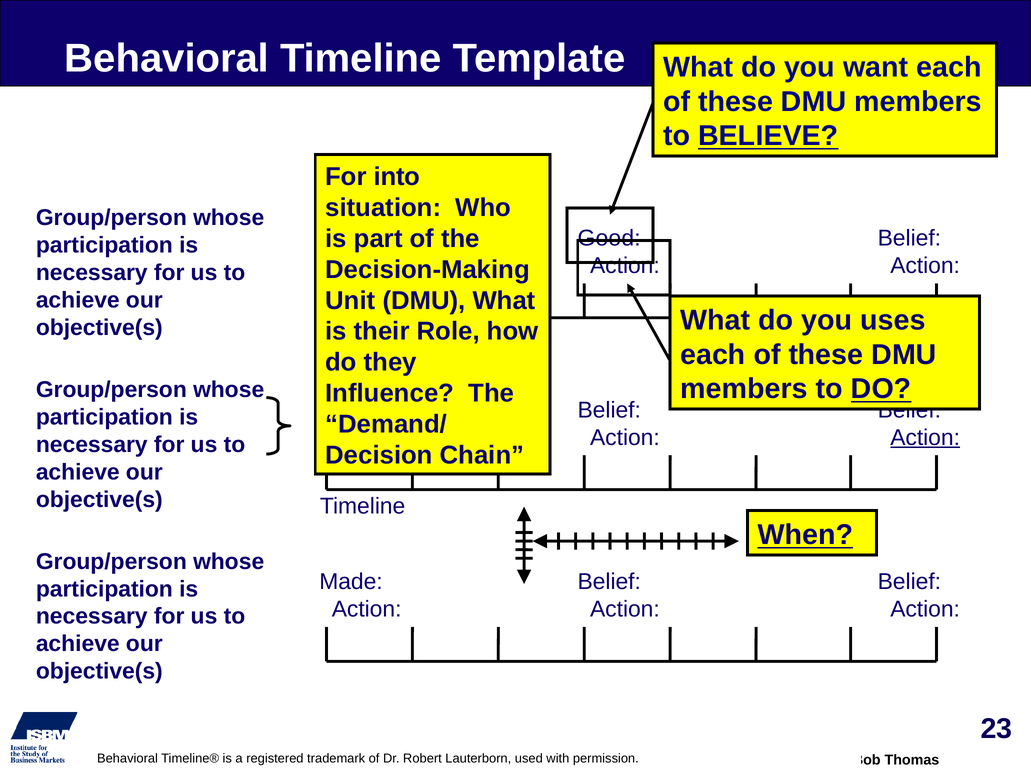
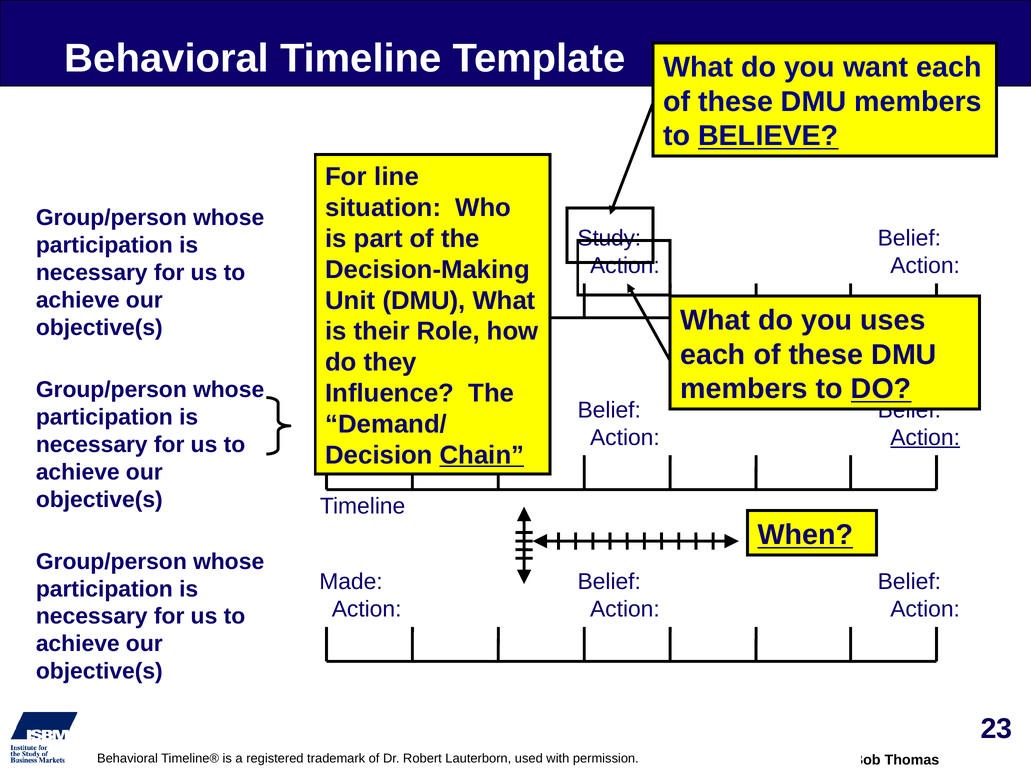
into: into -> line
Good: Good -> Study
Chain underline: none -> present
